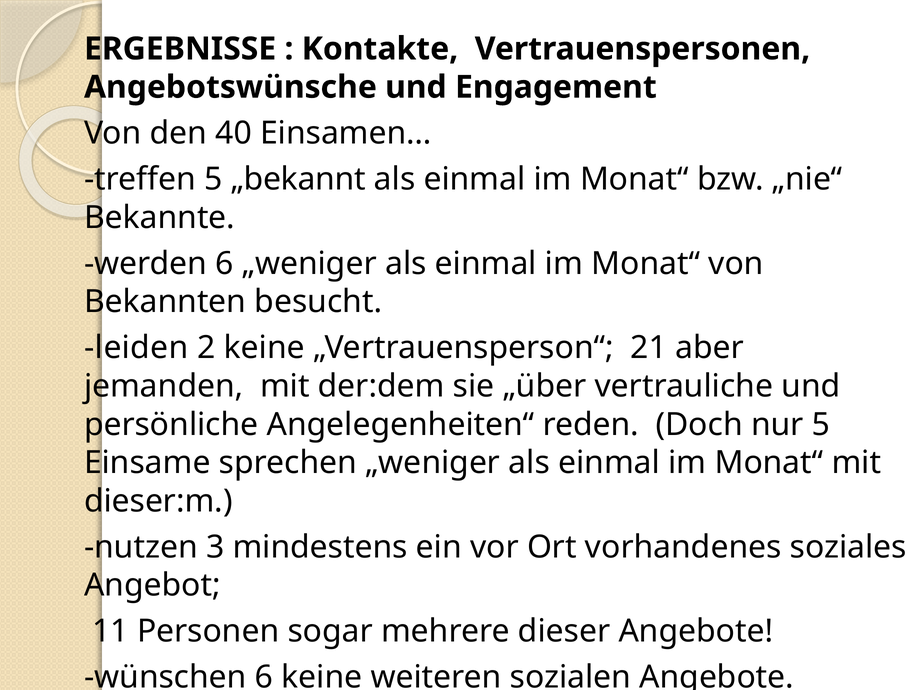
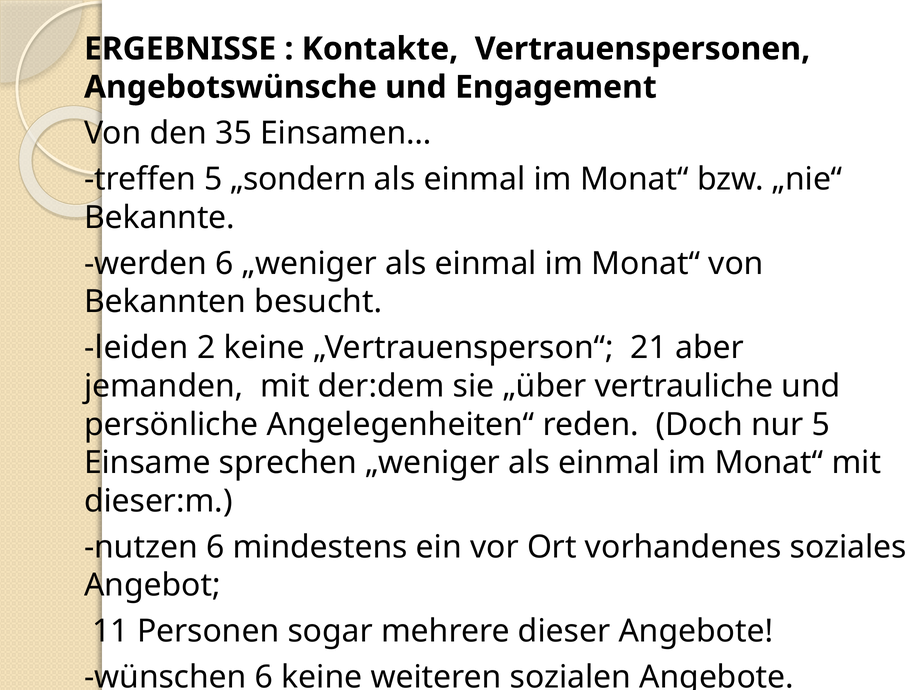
40: 40 -> 35
„bekannt: „bekannt -> „sondern
nutzen 3: 3 -> 6
